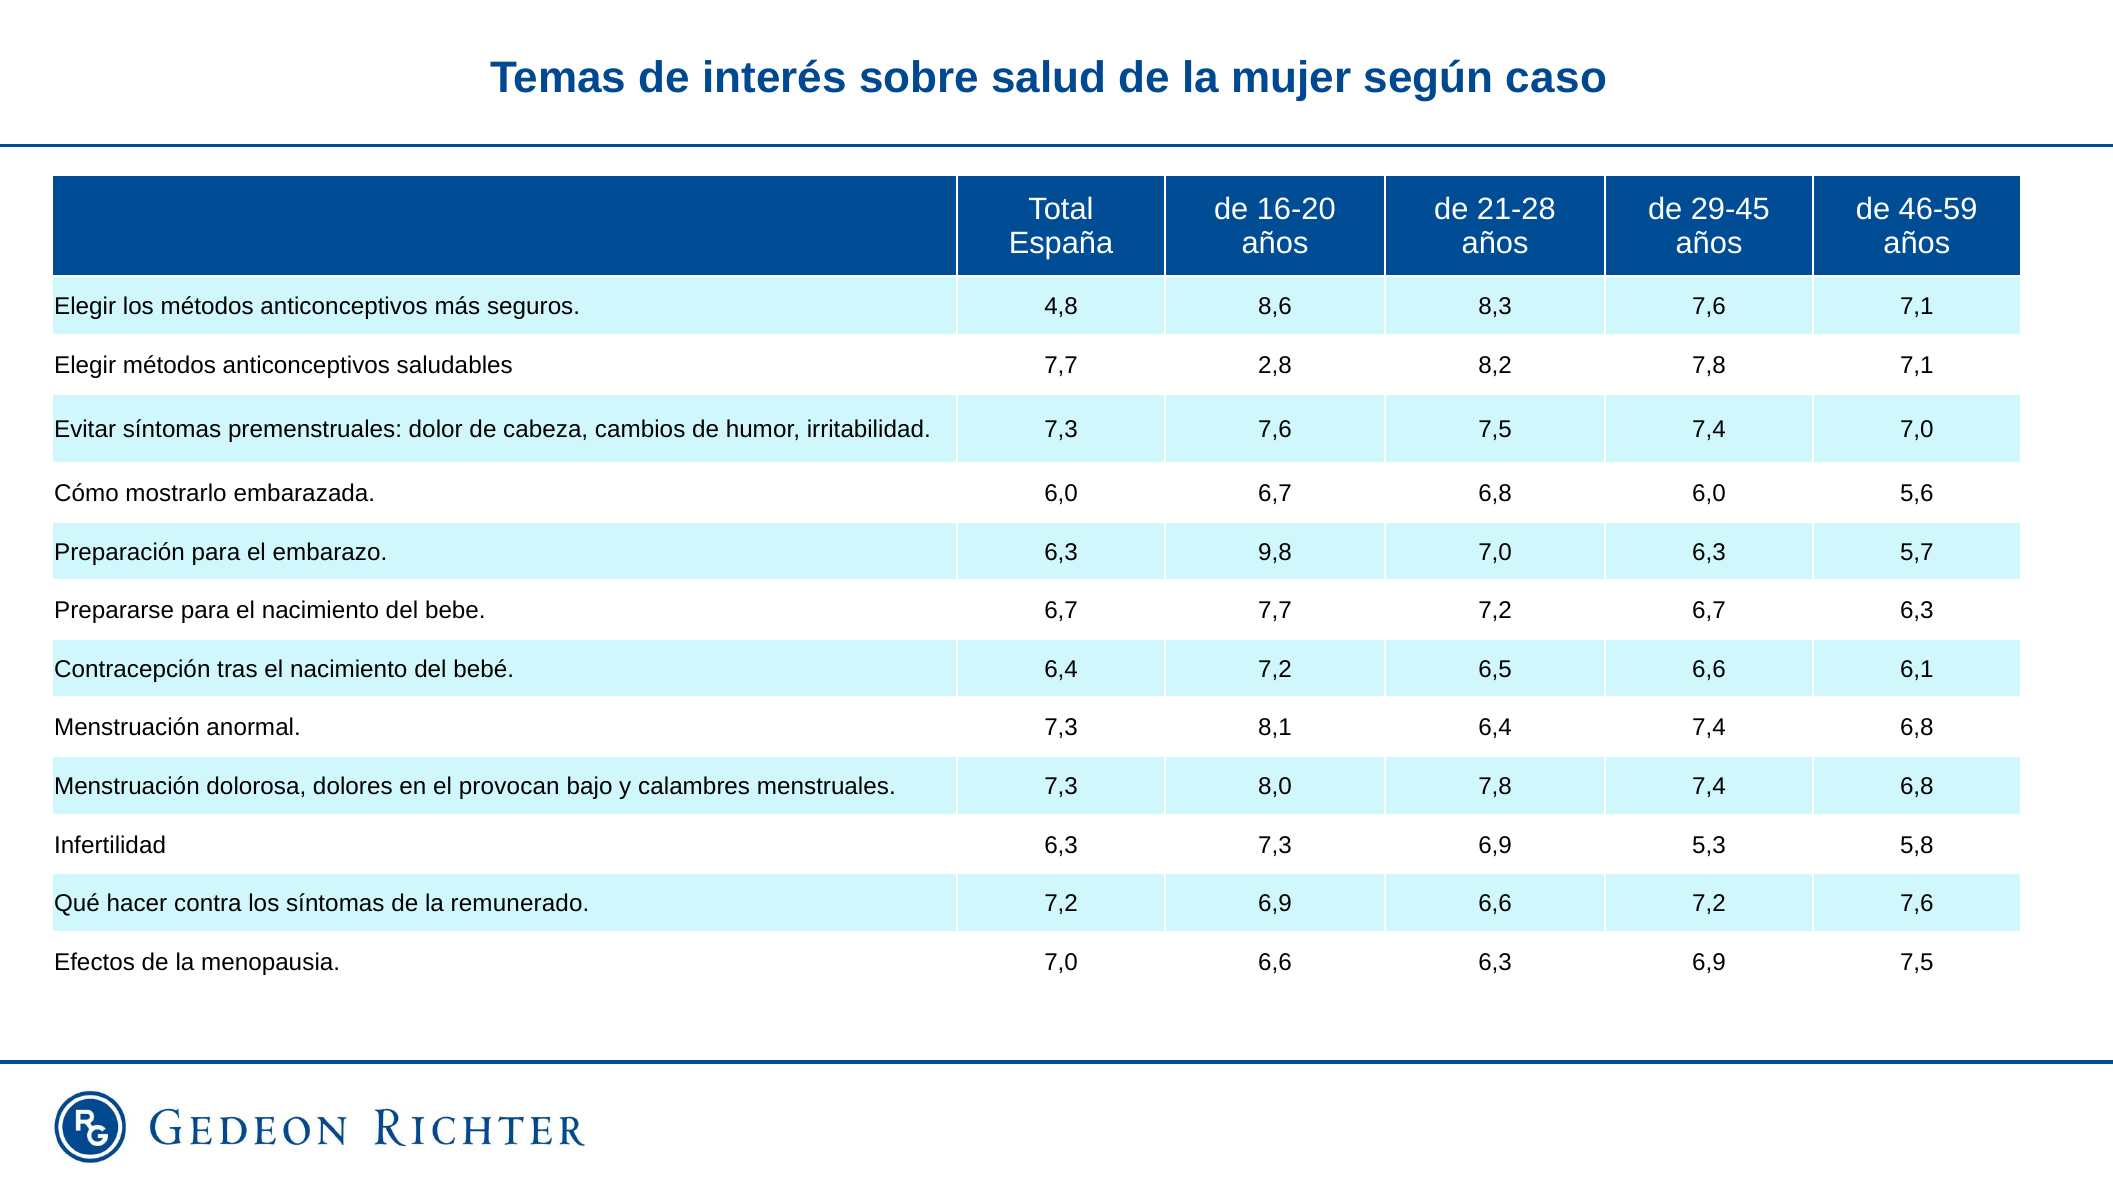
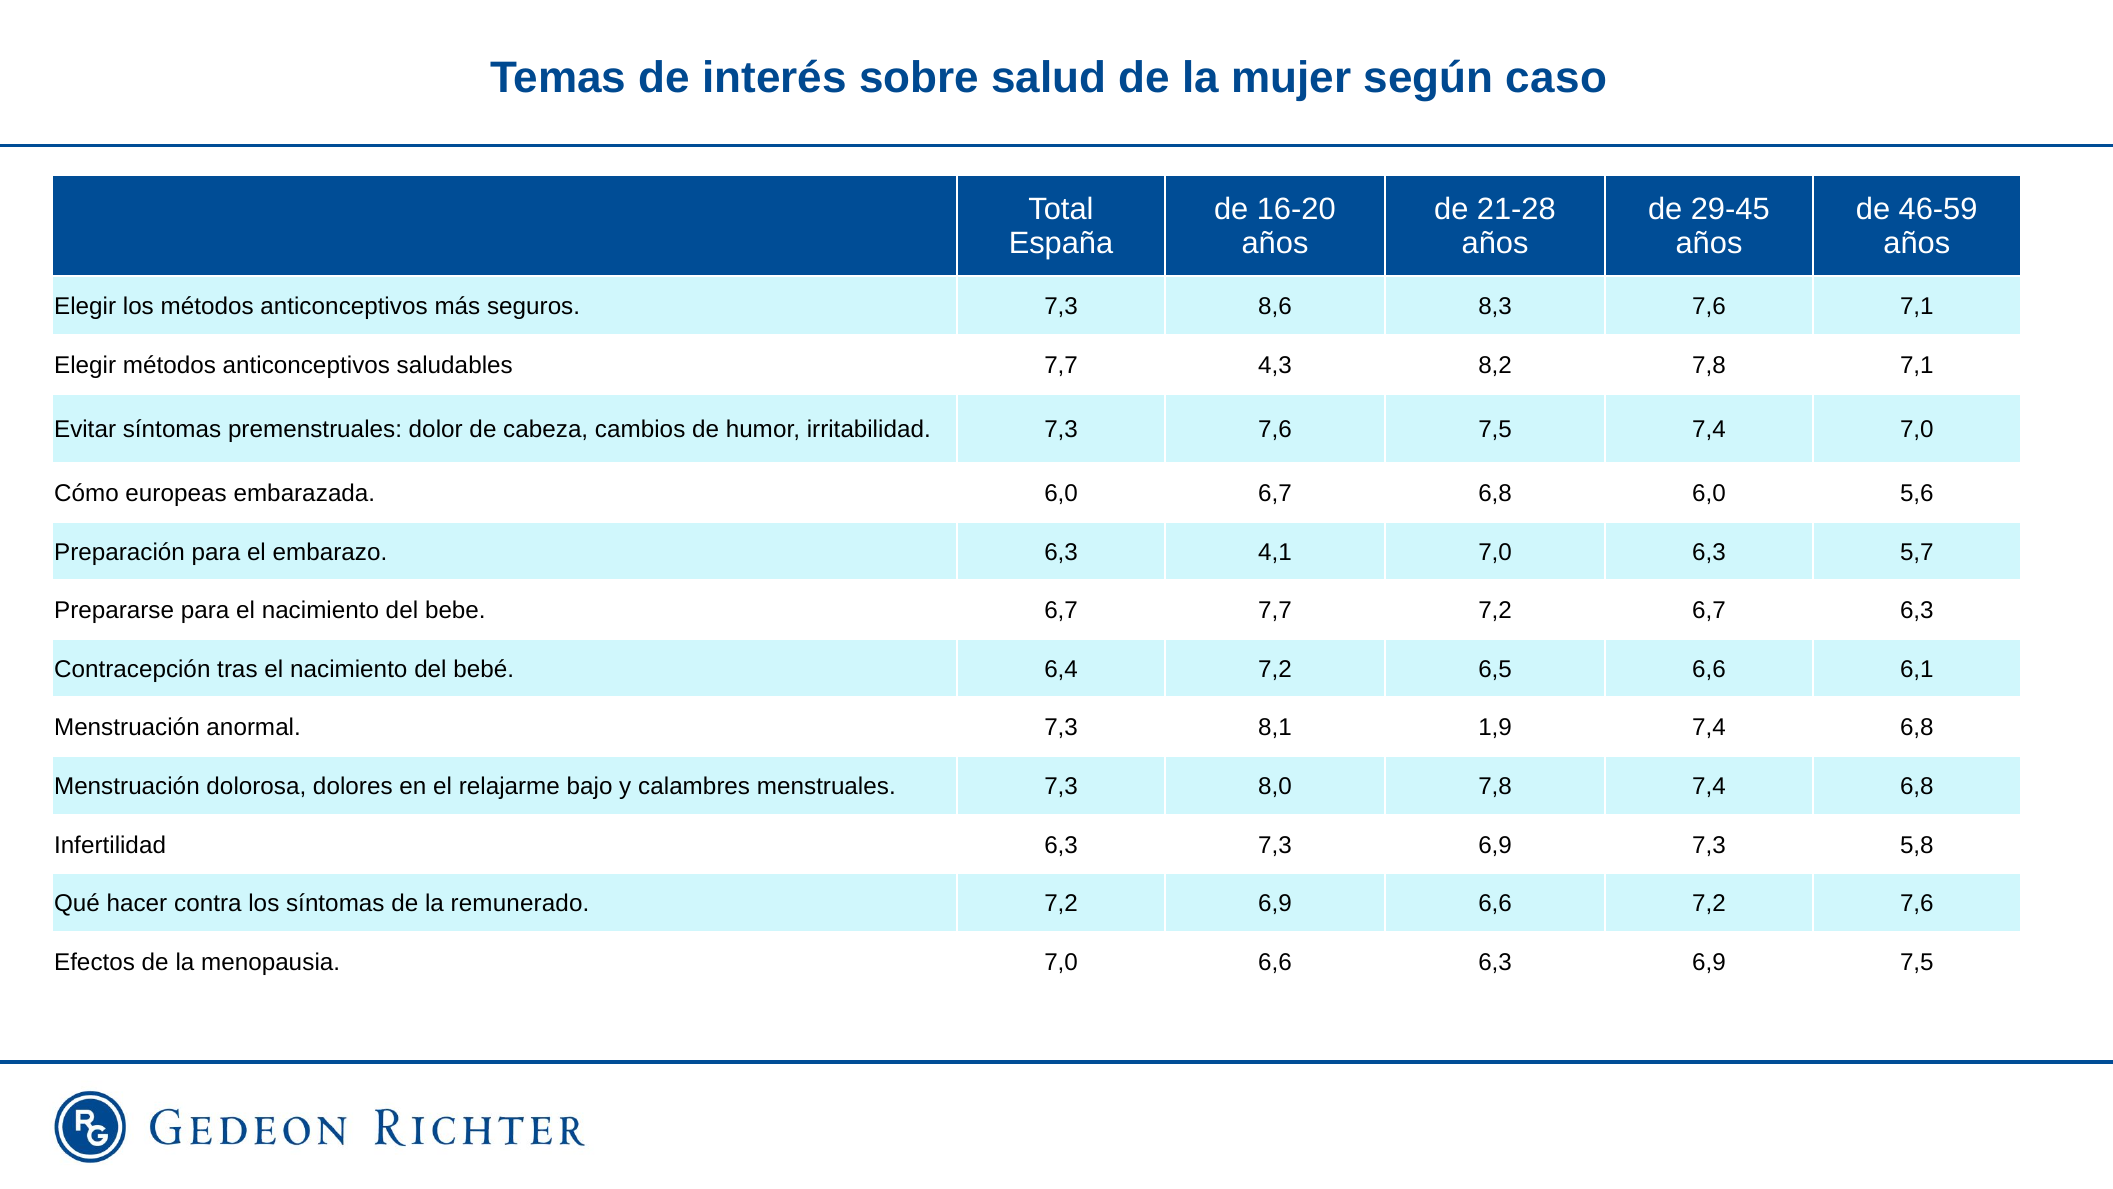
seguros 4,8: 4,8 -> 7,3
2,8: 2,8 -> 4,3
mostrarlo: mostrarlo -> europeas
9,8: 9,8 -> 4,1
8,1 6,4: 6,4 -> 1,9
provocan: provocan -> relajarme
6,9 5,3: 5,3 -> 7,3
